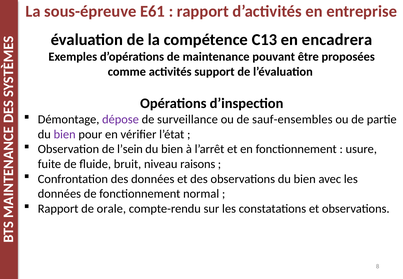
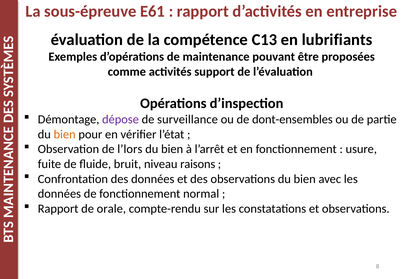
encadrera: encadrera -> lubrifiants
sauf-ensembles: sauf-ensembles -> dont-ensembles
bien at (65, 134) colour: purple -> orange
l’sein: l’sein -> l’lors
